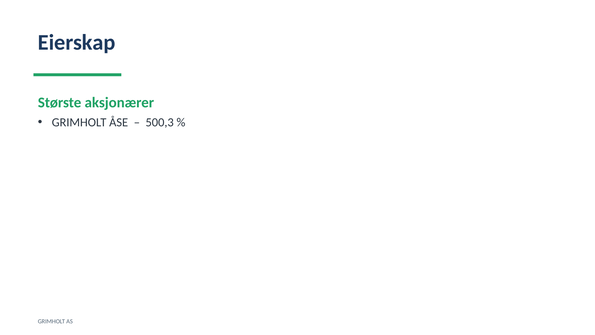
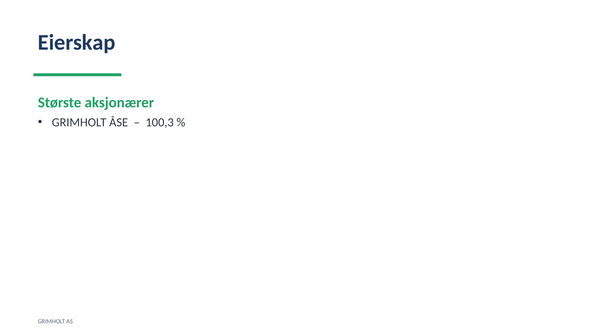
500,3: 500,3 -> 100,3
